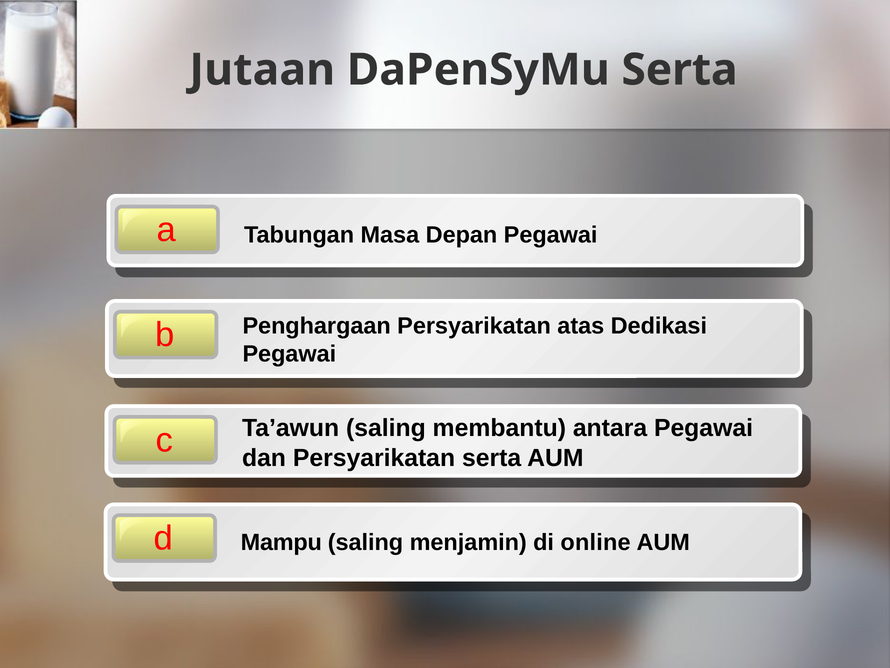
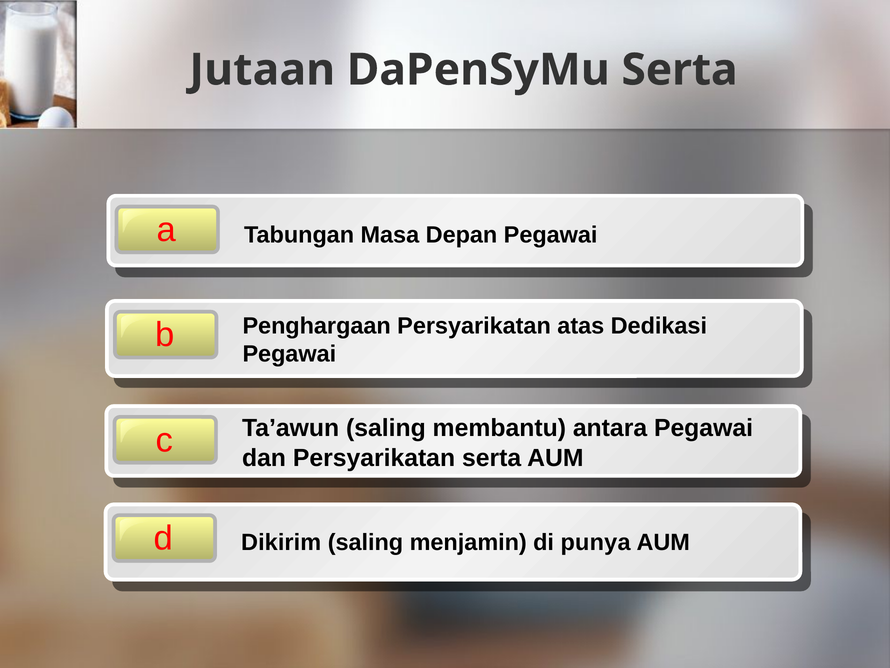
Mampu: Mampu -> Dikirim
online: online -> punya
